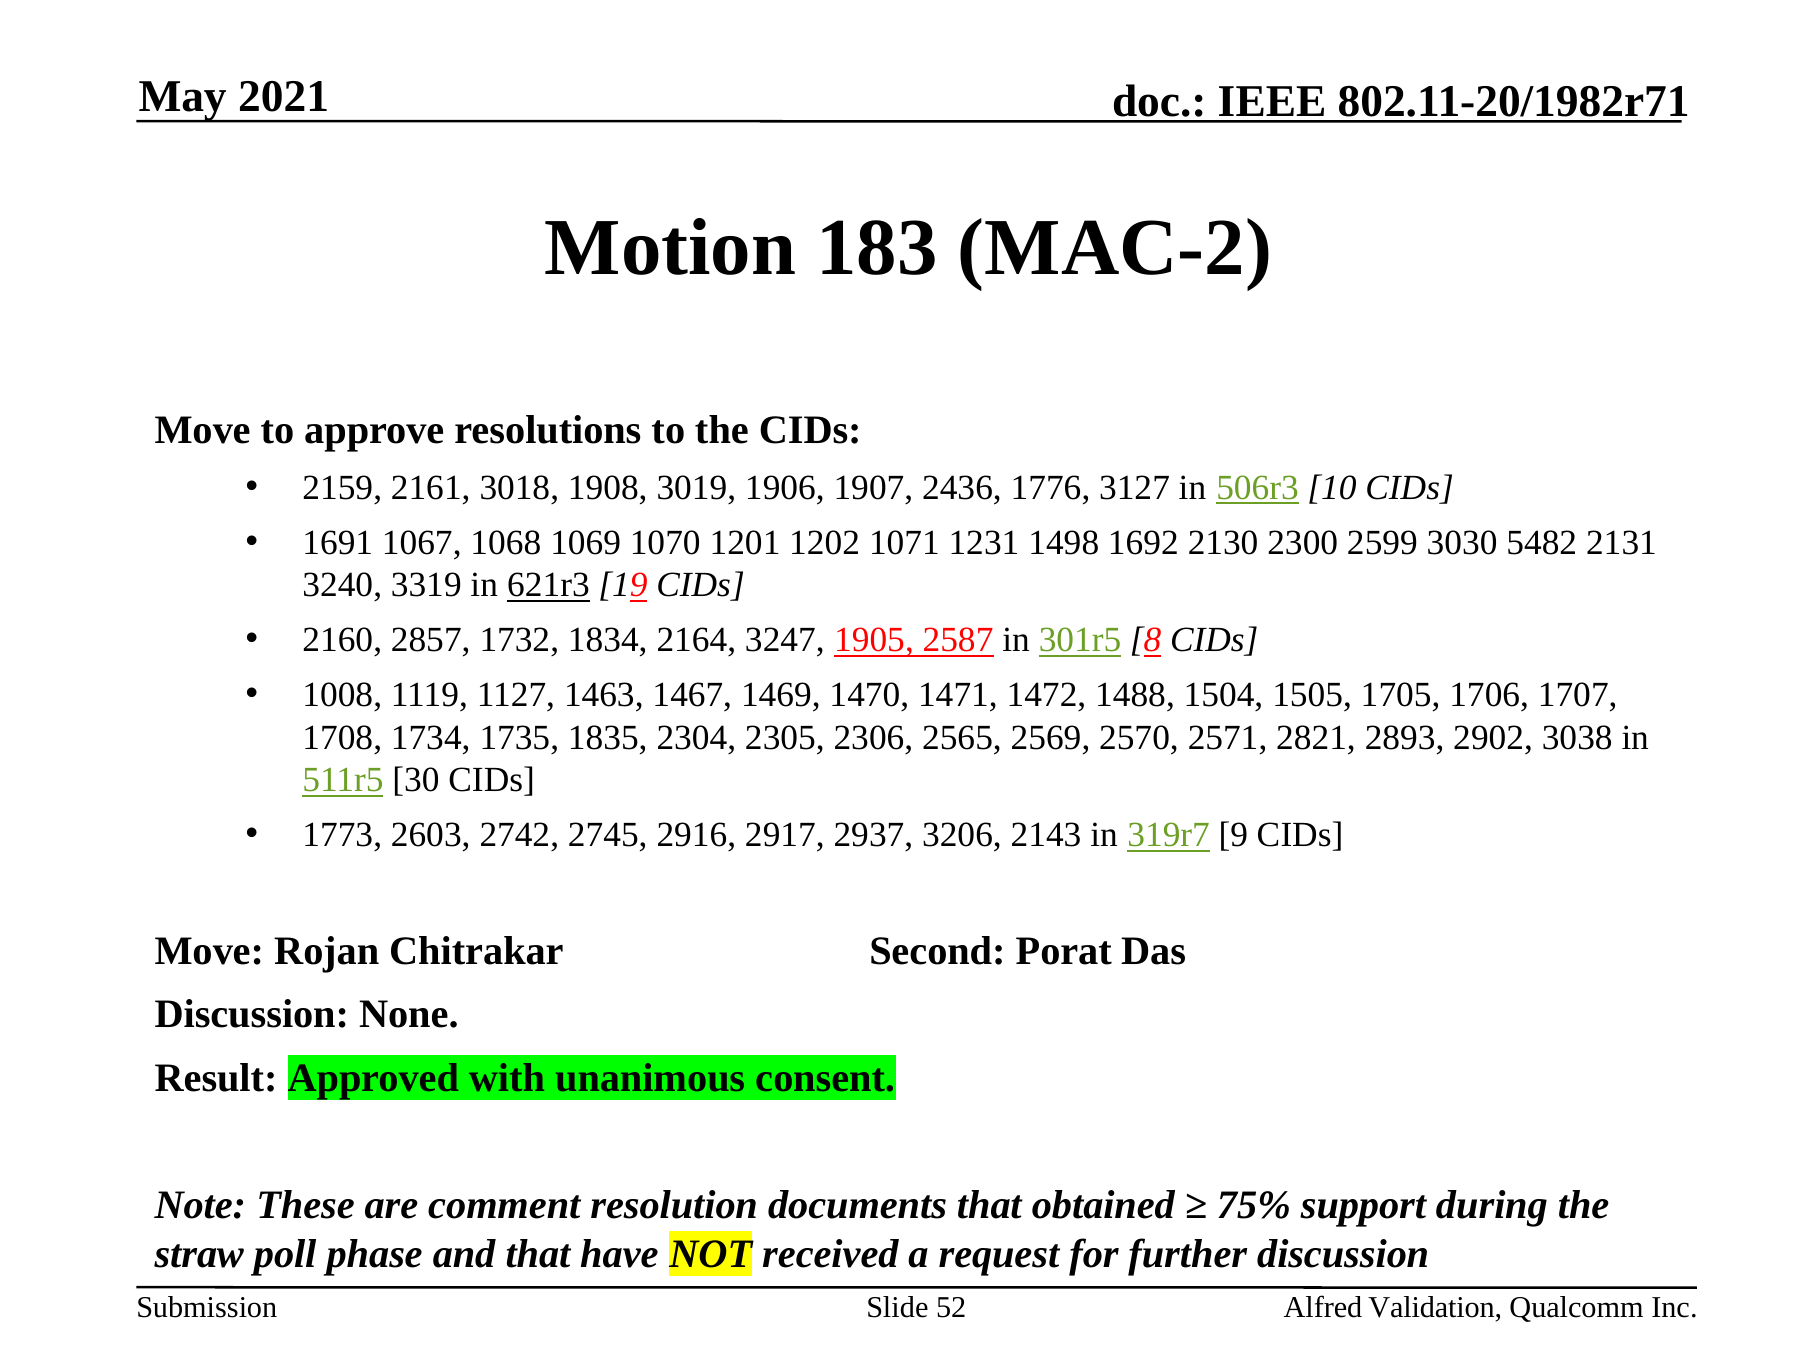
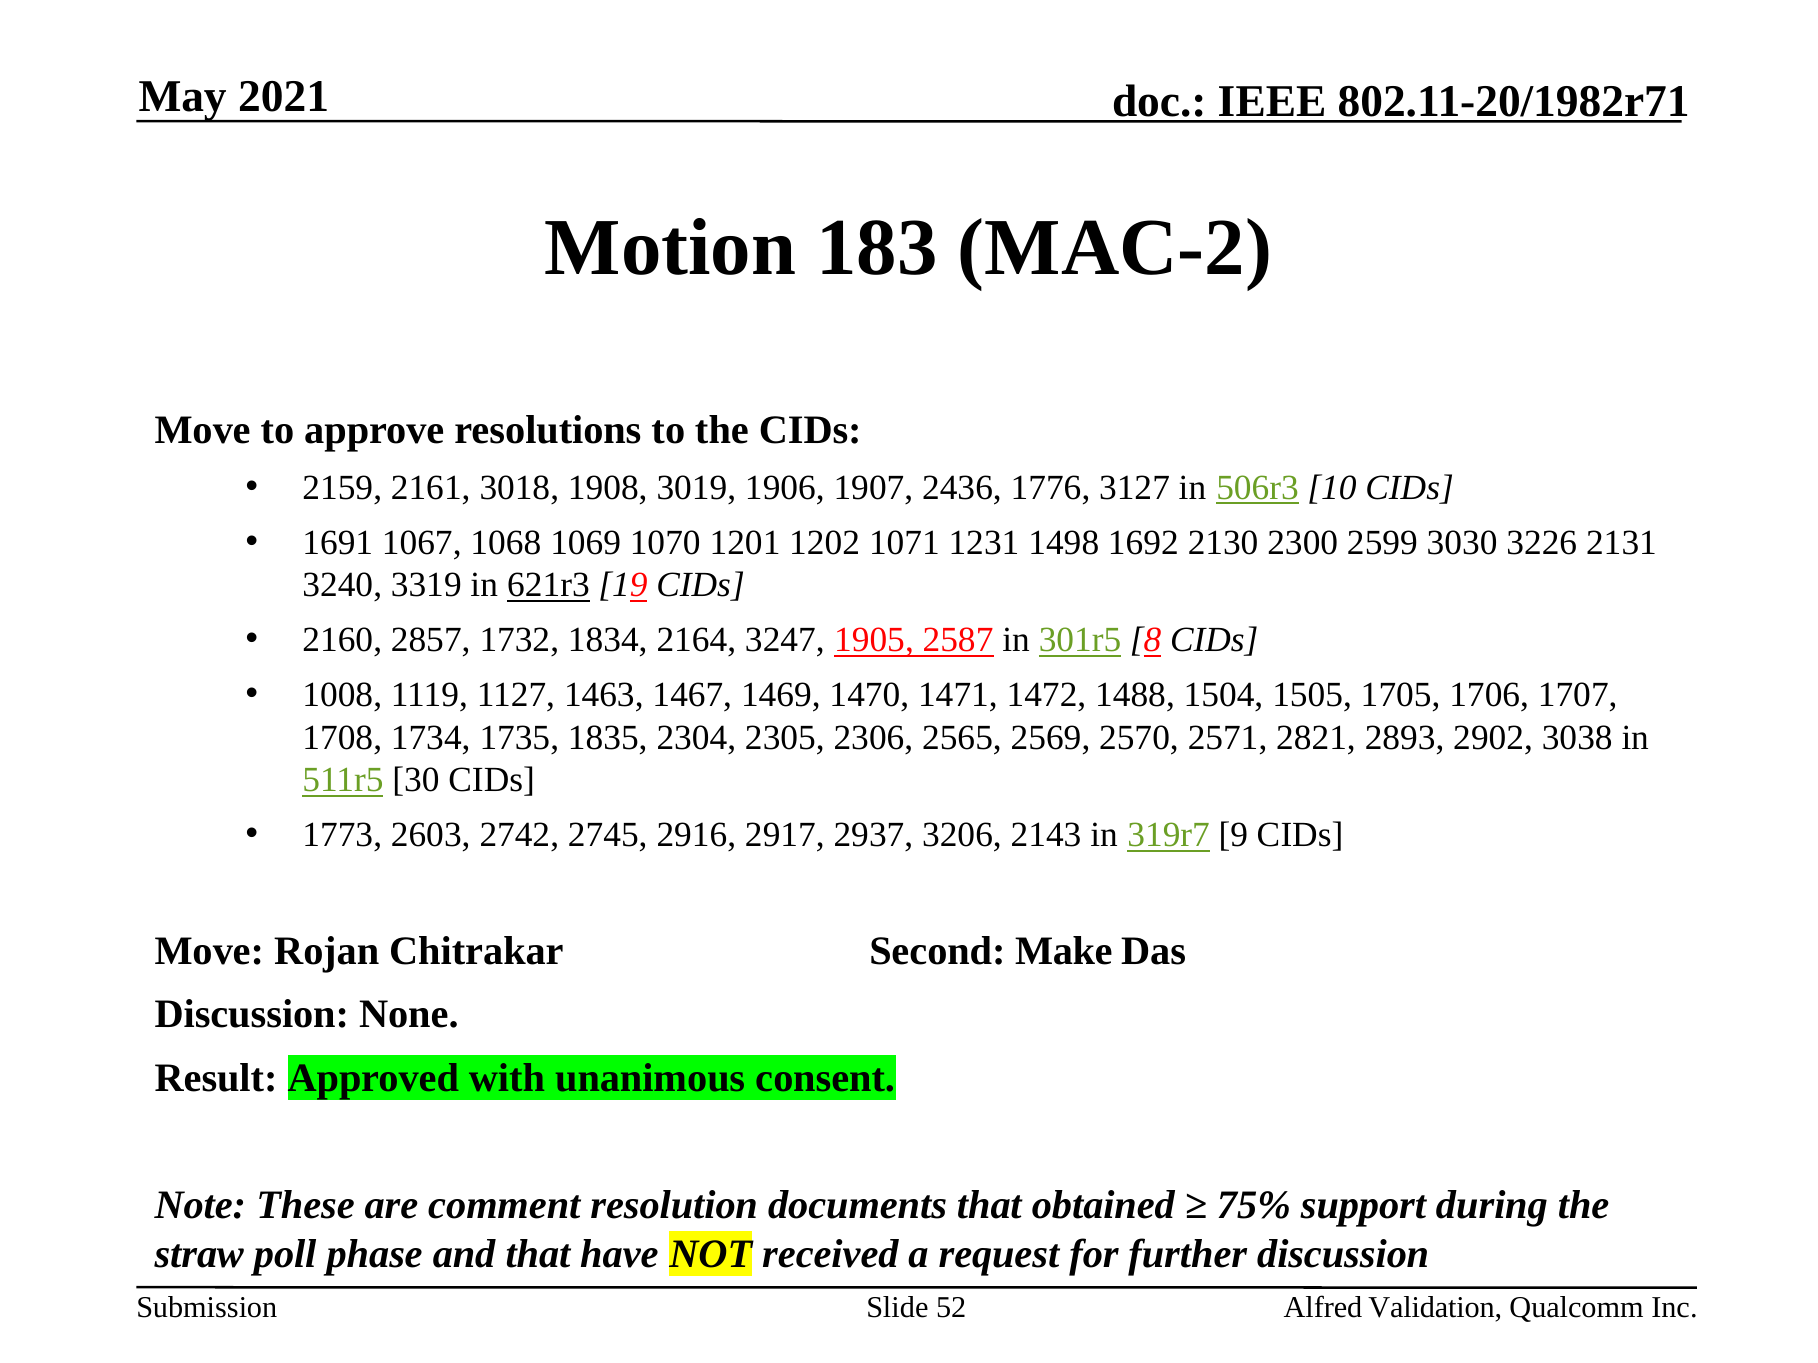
5482: 5482 -> 3226
Porat: Porat -> Make
